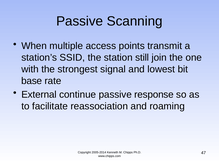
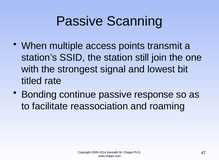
base: base -> titled
External: External -> Bonding
